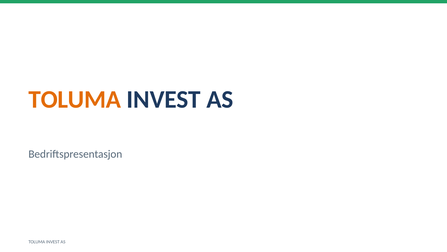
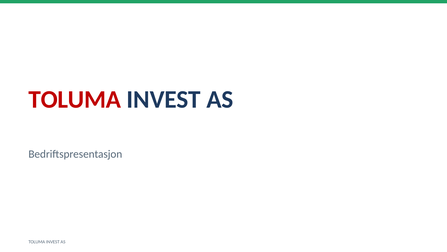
TOLUMA at (75, 99) colour: orange -> red
